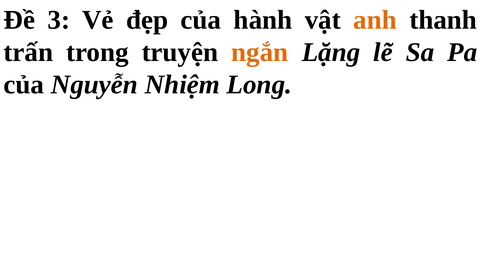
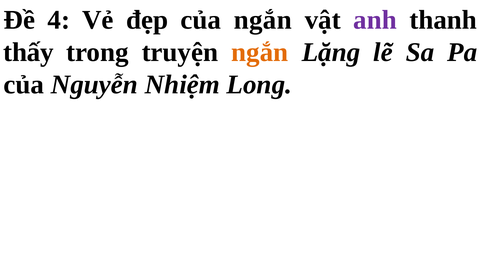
3: 3 -> 4
của hành: hành -> ngắn
anh colour: orange -> purple
trấn: trấn -> thấy
